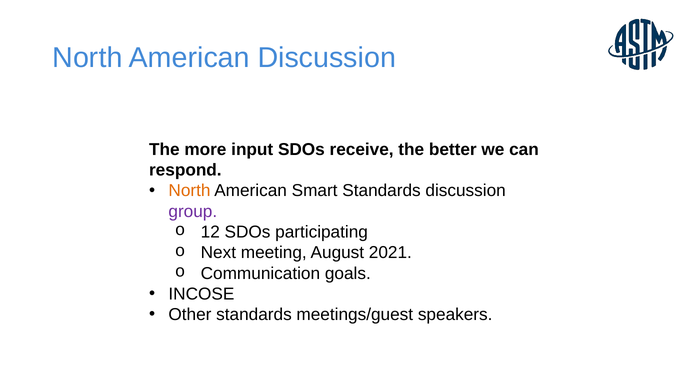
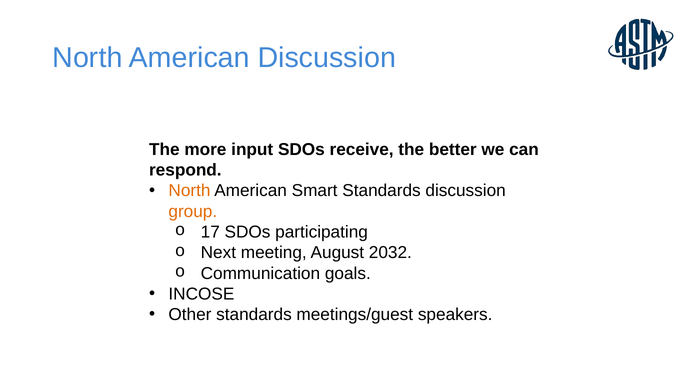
group colour: purple -> orange
12: 12 -> 17
2021: 2021 -> 2032
